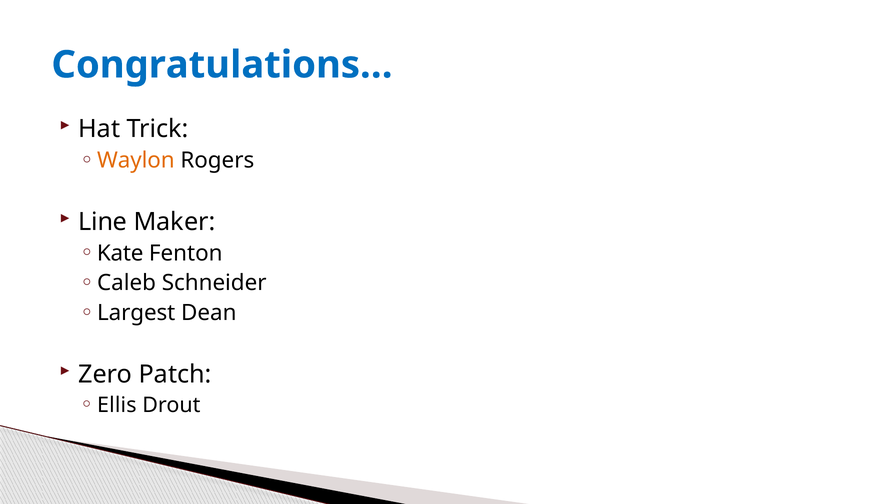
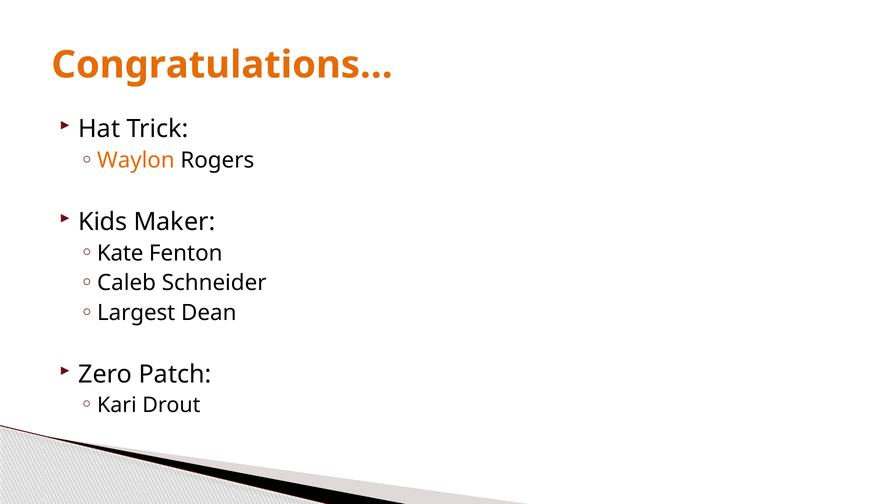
Congratulations… colour: blue -> orange
Line: Line -> Kids
Ellis: Ellis -> Kari
